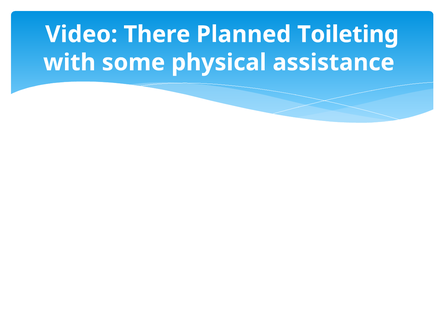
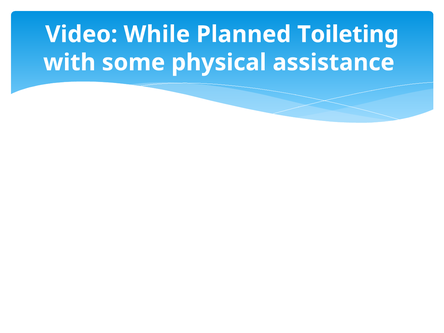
There: There -> While
